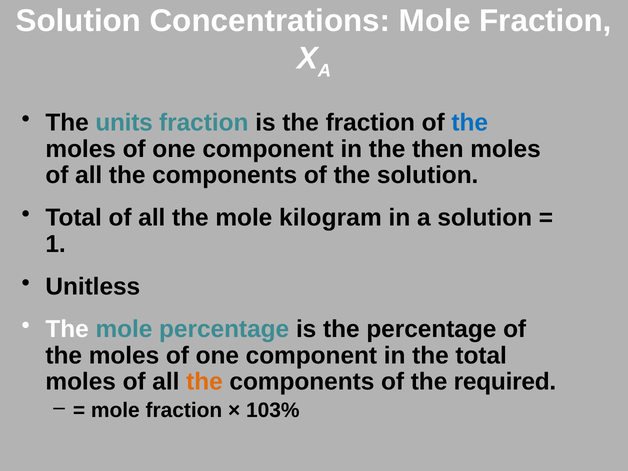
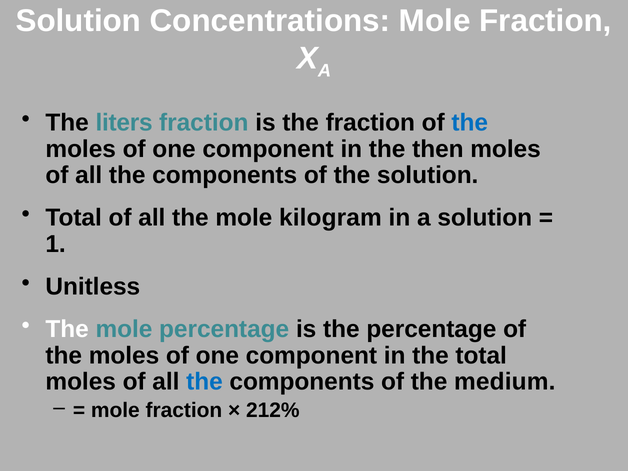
units: units -> liters
the at (204, 382) colour: orange -> blue
required: required -> medium
103%: 103% -> 212%
